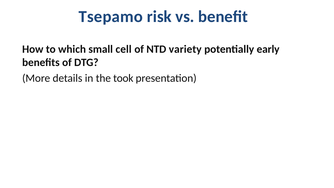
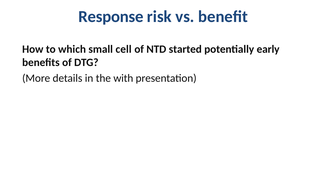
Tsepamo: Tsepamo -> Response
variety: variety -> started
took: took -> with
